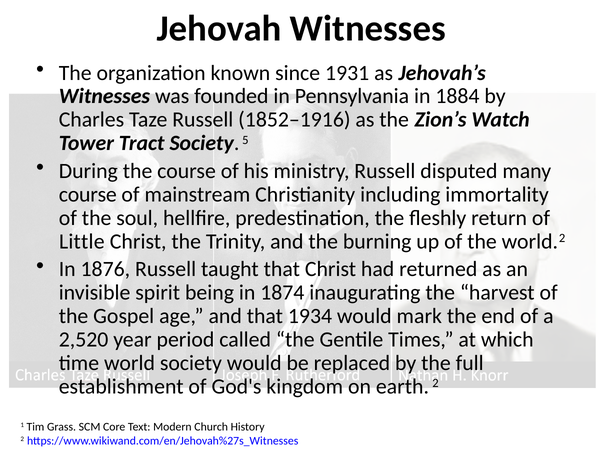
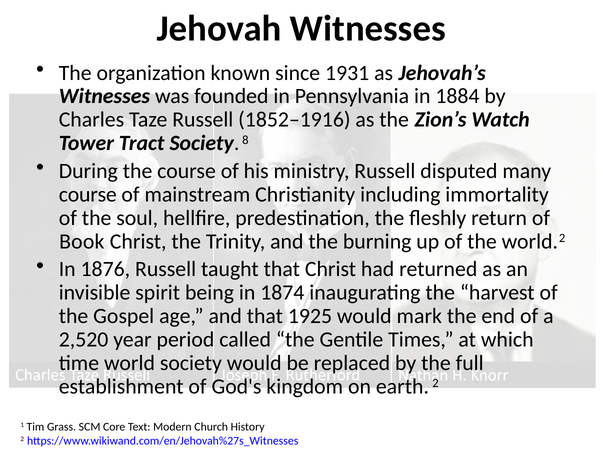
5: 5 -> 8
Little: Little -> Book
1934: 1934 -> 1925
